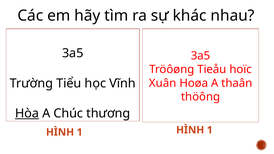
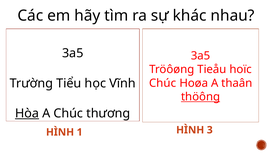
Xuân at (163, 83): Xuân -> Chúc
thöông underline: none -> present
1 HÌNH 1: 1 -> 3
